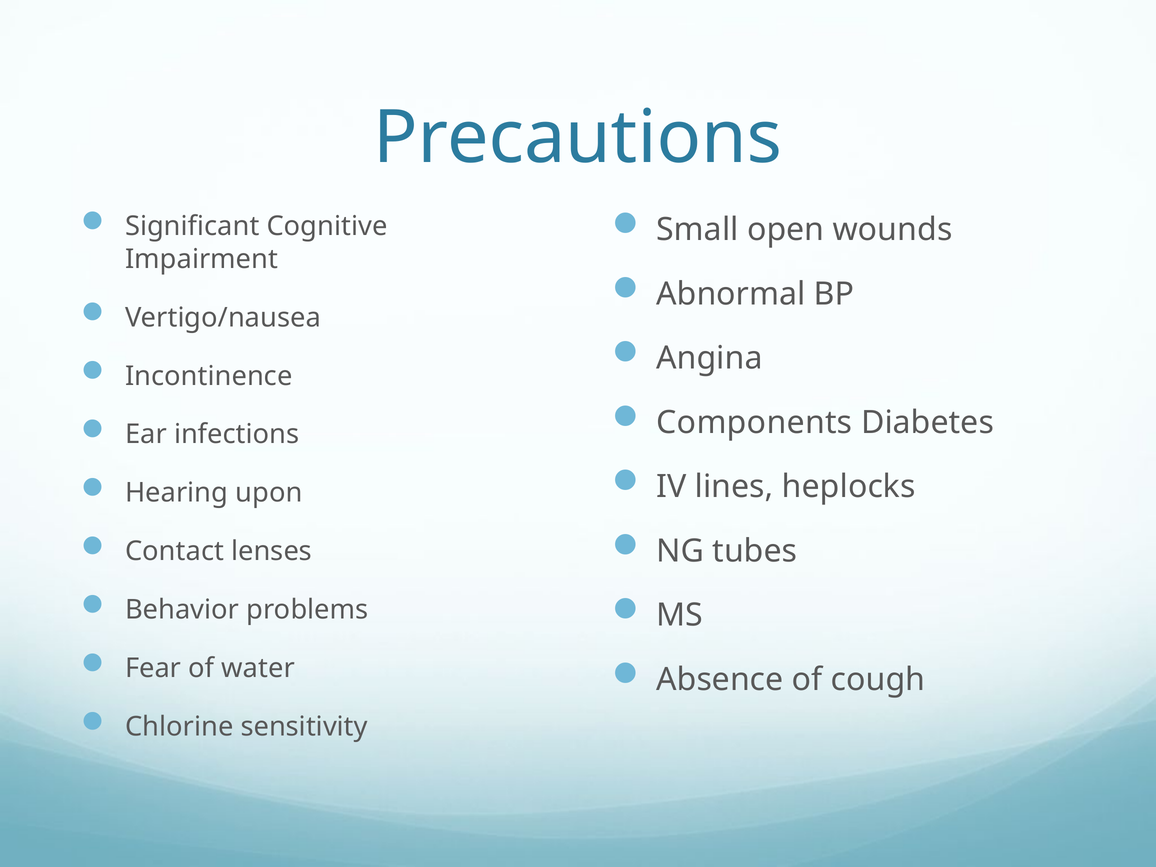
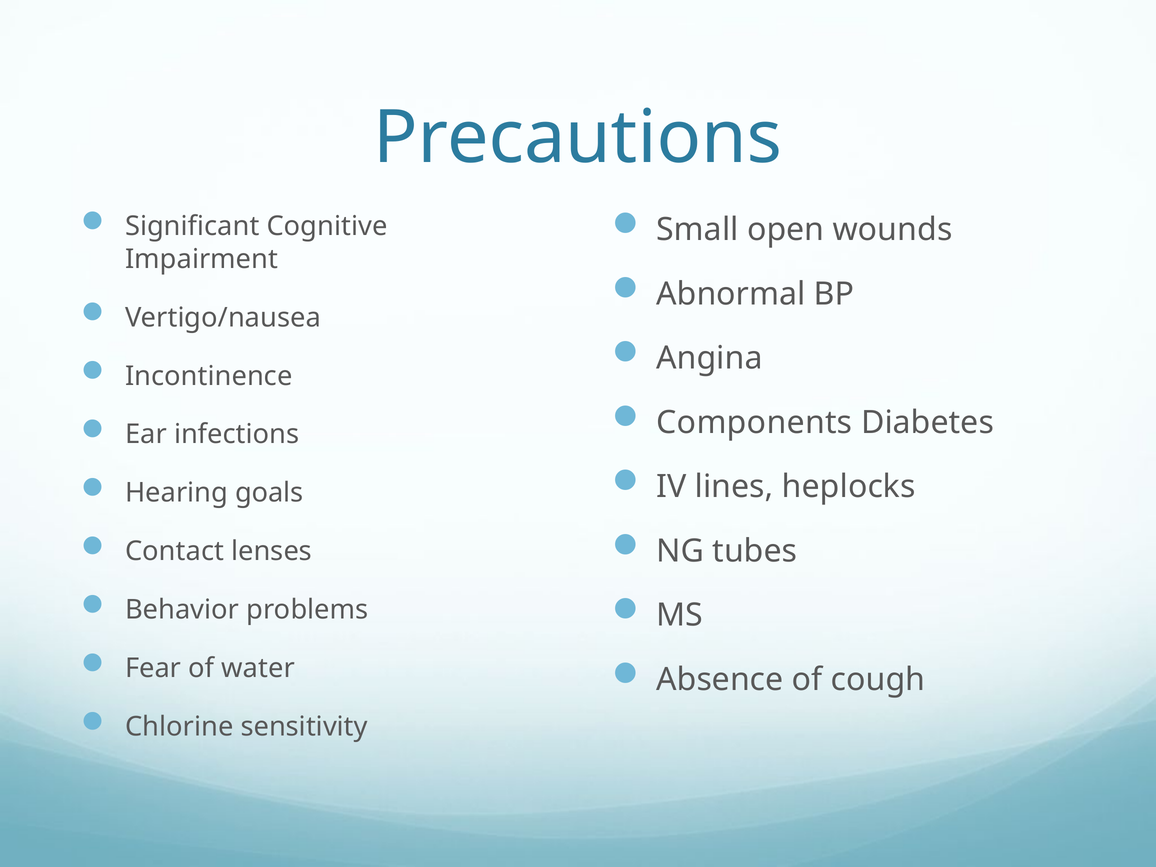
upon: upon -> goals
